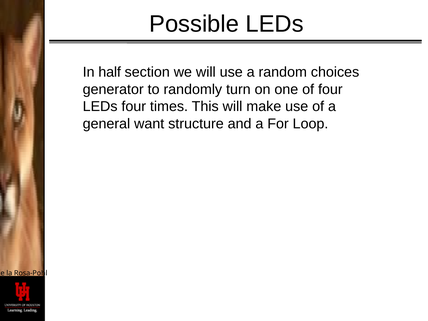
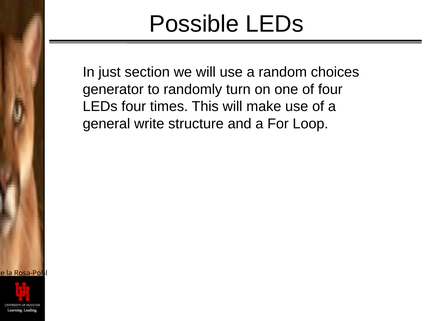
half: half -> just
want: want -> write
